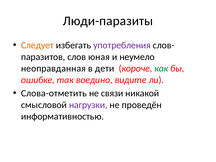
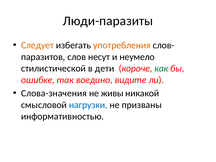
употребления colour: purple -> orange
юная: юная -> несут
неоправданная: неоправданная -> стилистической
Слова-отметить: Слова-отметить -> Слова-значения
связи: связи -> живы
нагрузки colour: purple -> blue
проведён: проведён -> призваны
